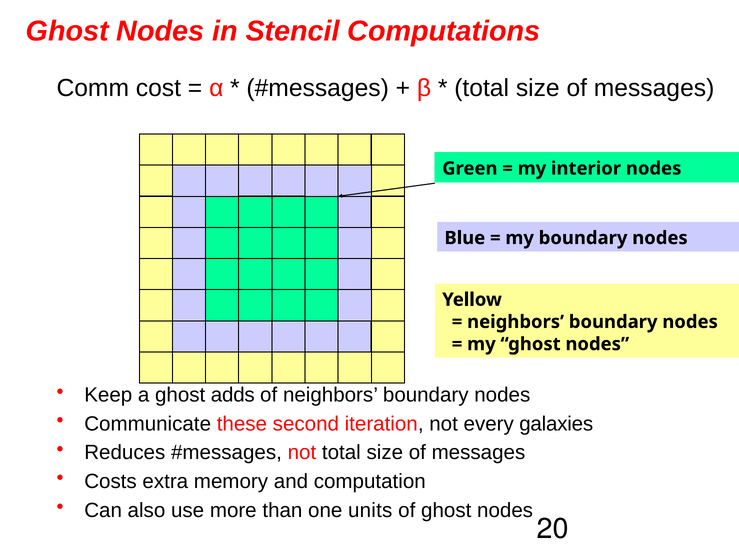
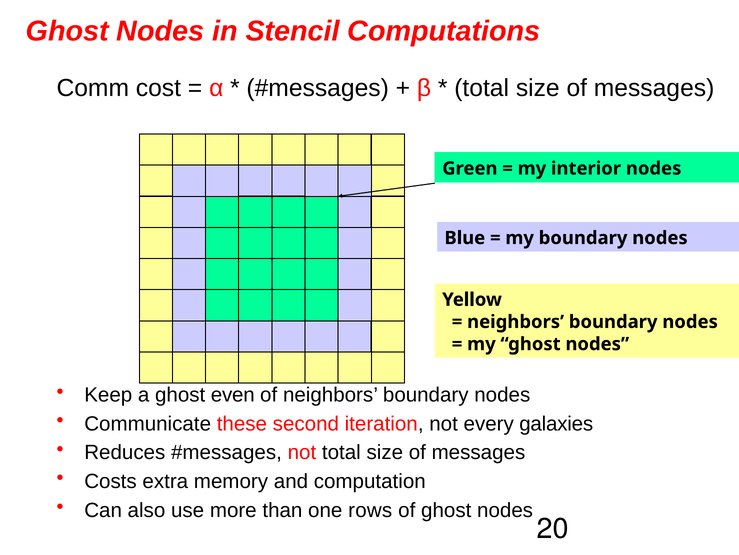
adds: adds -> even
units: units -> rows
